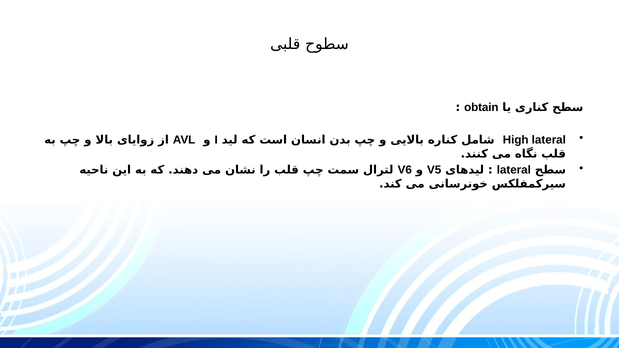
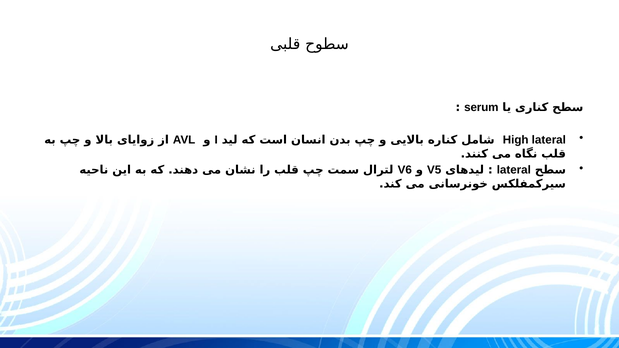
obtain: obtain -> serum
